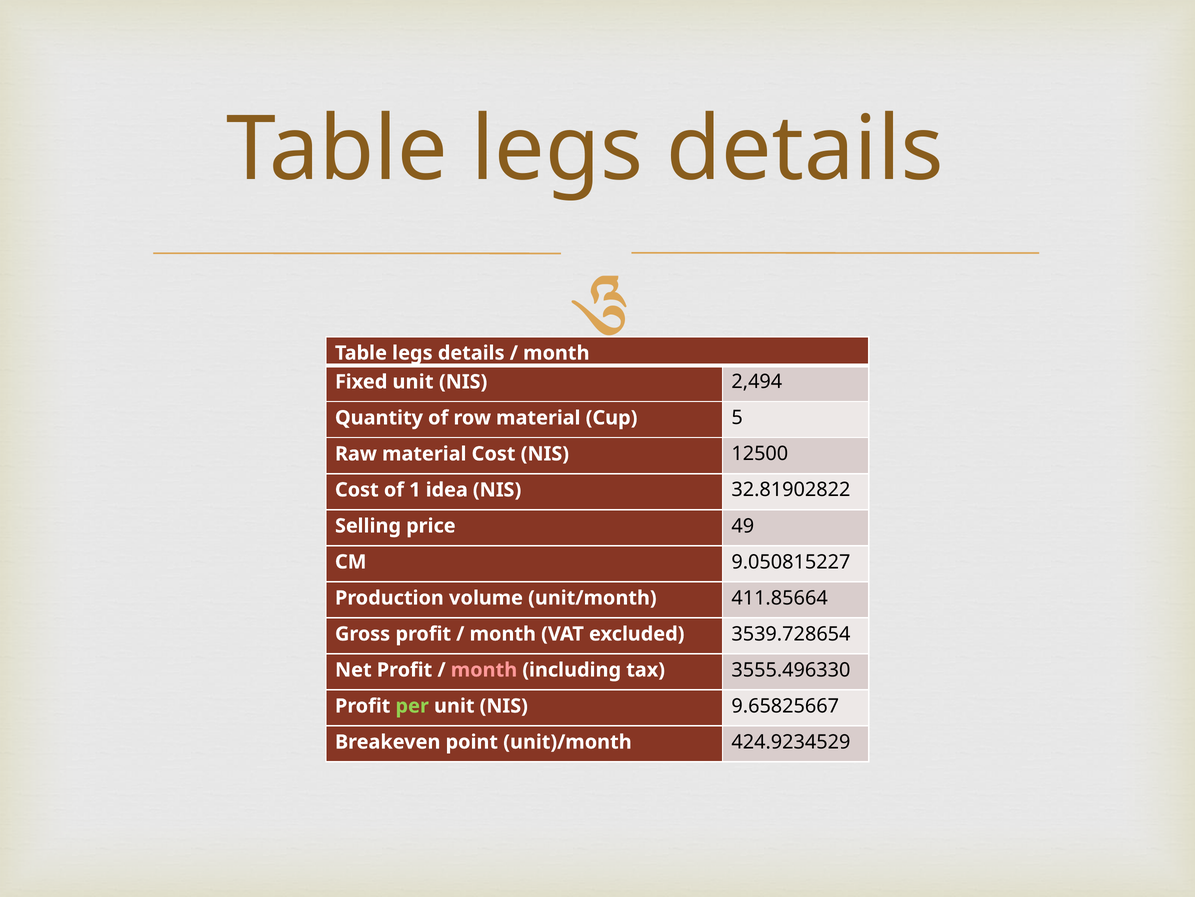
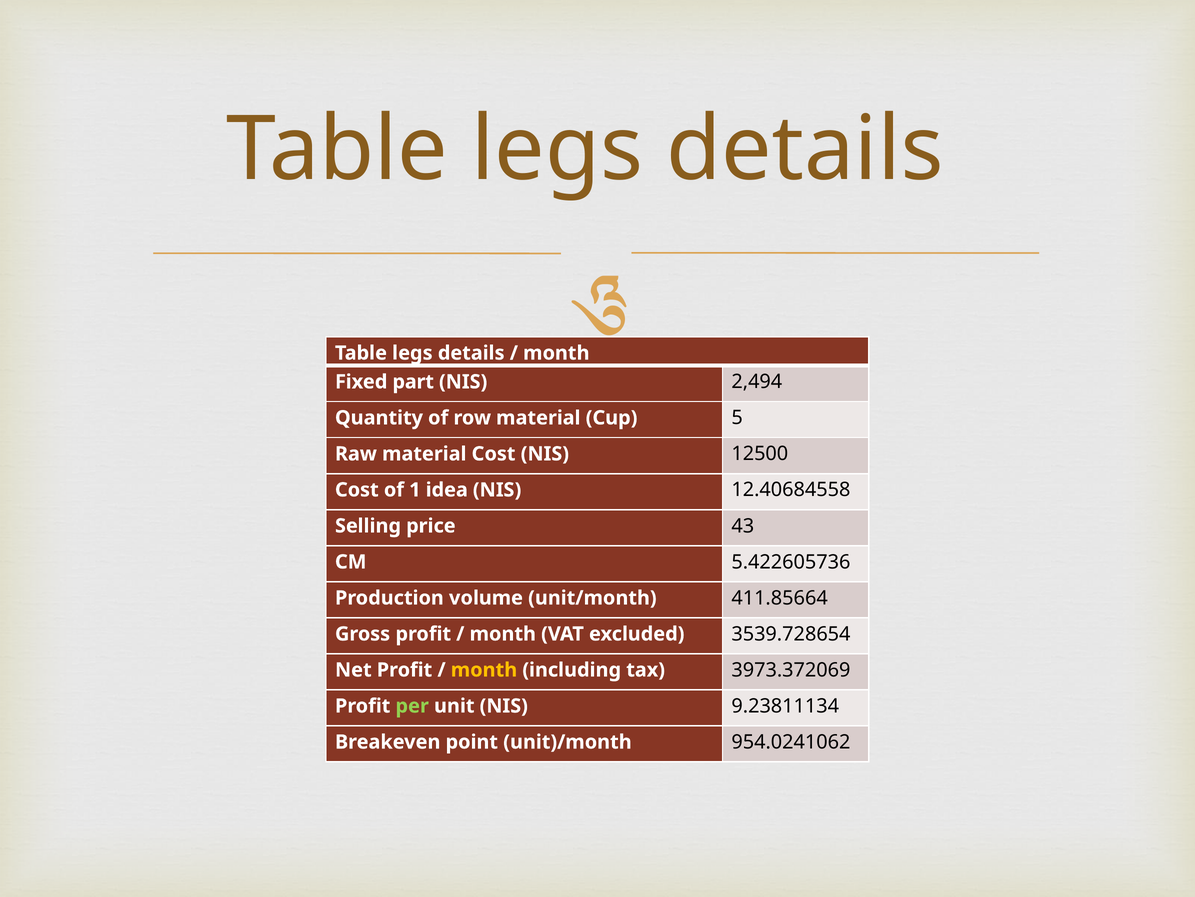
Fixed unit: unit -> part
32.81902822: 32.81902822 -> 12.40684558
49: 49 -> 43
9.050815227: 9.050815227 -> 5.422605736
month at (484, 669) colour: pink -> yellow
3555.496330: 3555.496330 -> 3973.372069
9.65825667: 9.65825667 -> 9.23811134
424.9234529: 424.9234529 -> 954.0241062
